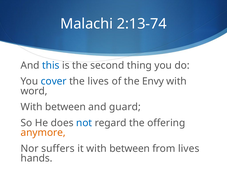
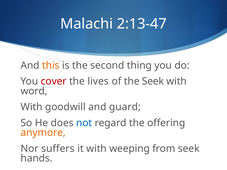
2:13-74: 2:13-74 -> 2:13-47
this colour: blue -> orange
cover colour: blue -> red
the Envy: Envy -> Seek
between at (65, 107): between -> goodwill
it with between: between -> weeping
from lives: lives -> seek
